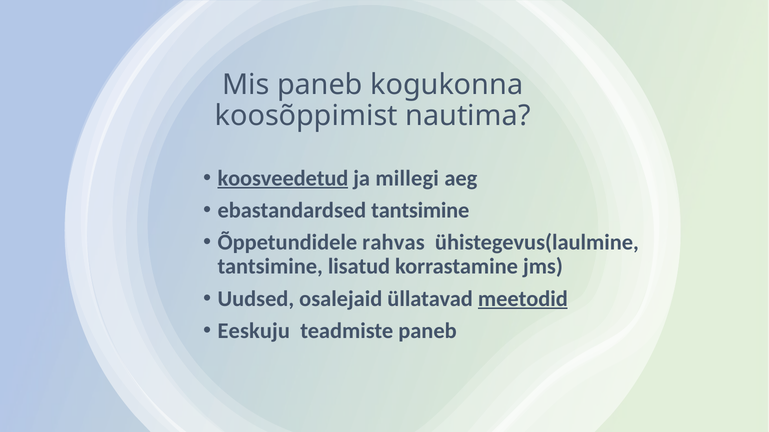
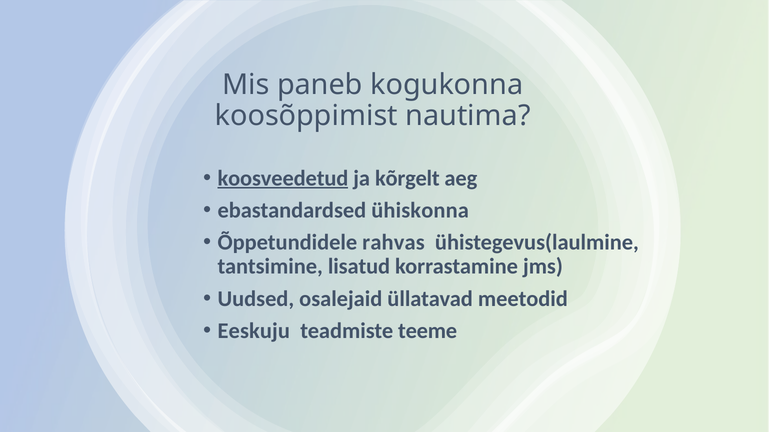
millegi: millegi -> kõrgelt
ebastandardsed tantsimine: tantsimine -> ühiskonna
meetodid underline: present -> none
teadmiste paneb: paneb -> teeme
